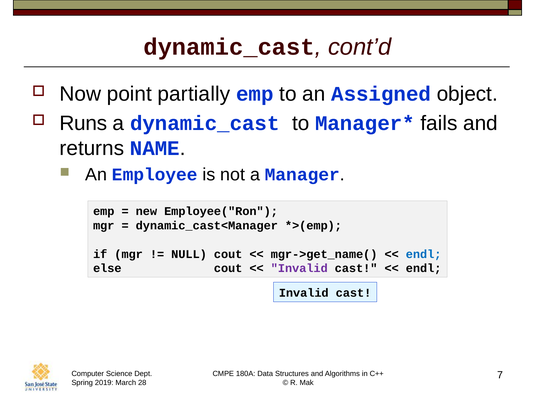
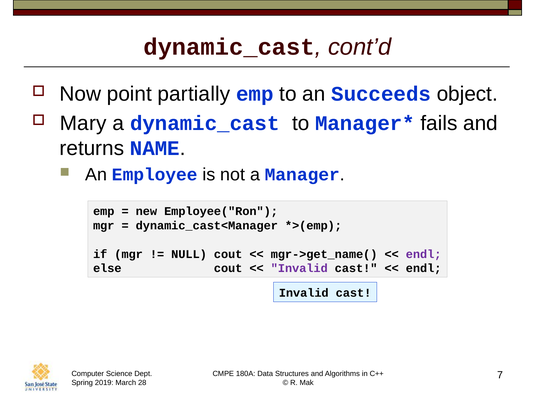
Assigned: Assigned -> Succeeds
Runs: Runs -> Mary
endl at (424, 254) colour: blue -> purple
